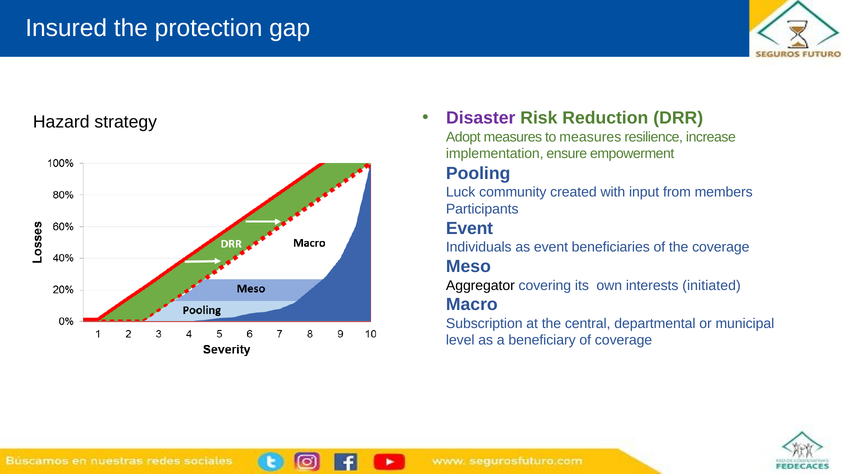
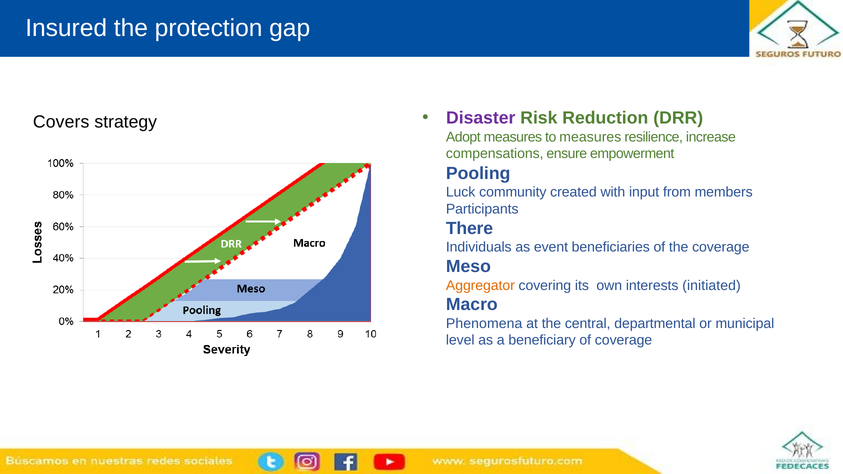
Hazard: Hazard -> Covers
implementation: implementation -> compensations
Event at (469, 228): Event -> There
Aggregator colour: black -> orange
Subscription: Subscription -> Phenomena
